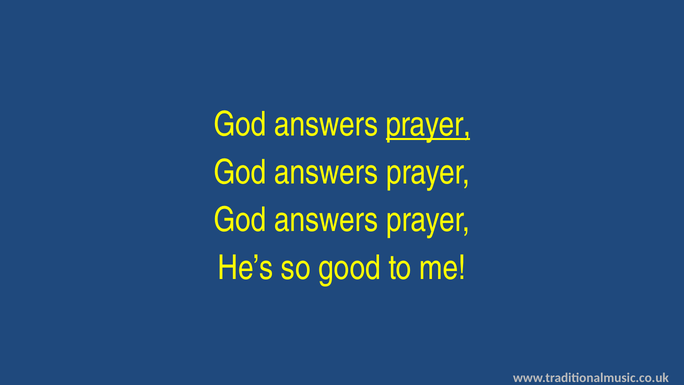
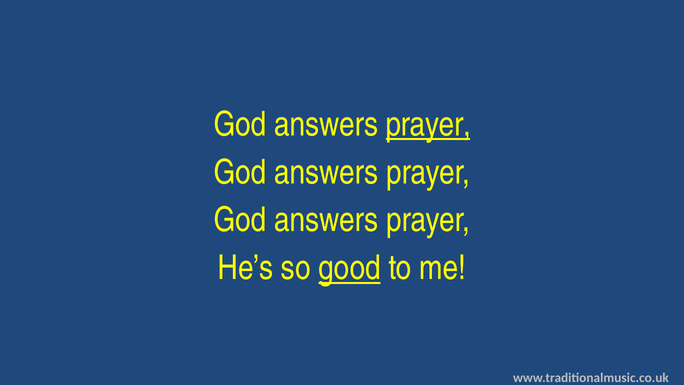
good underline: none -> present
